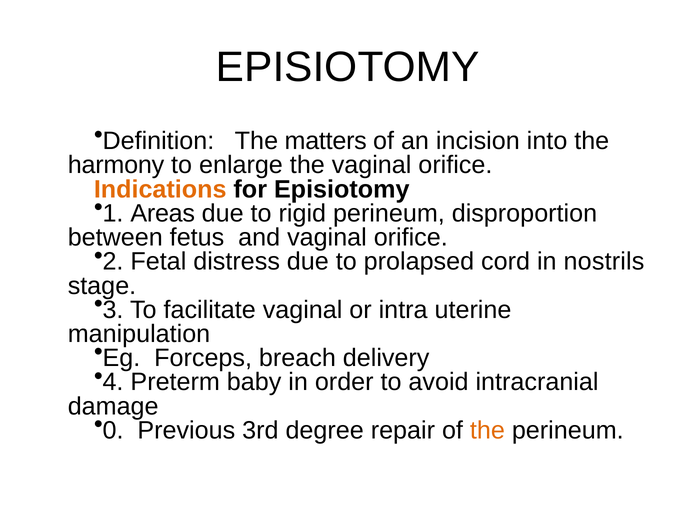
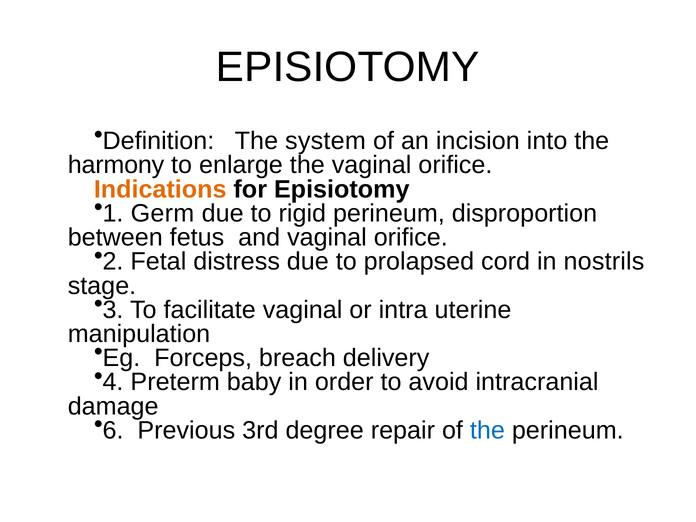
matters: matters -> system
Areas: Areas -> Germ
0: 0 -> 6
the at (487, 430) colour: orange -> blue
